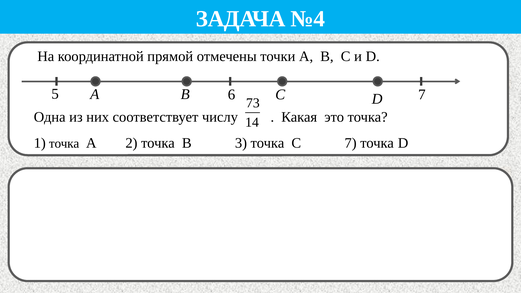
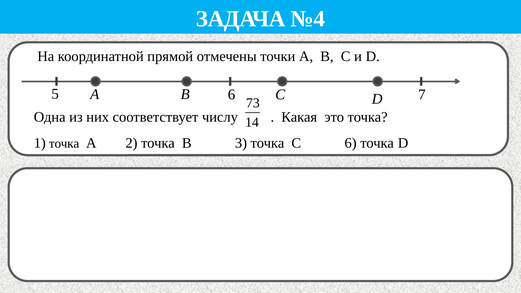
С 7: 7 -> 6
